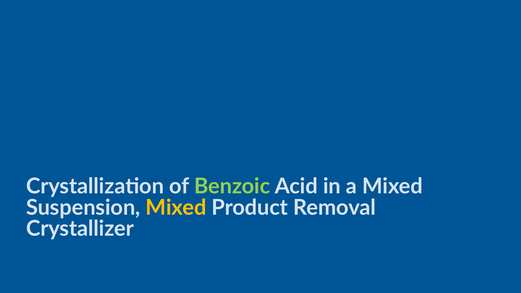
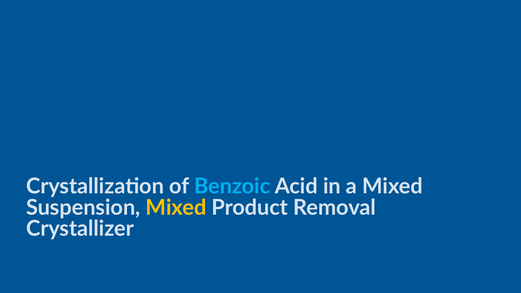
Benzoic colour: light green -> light blue
